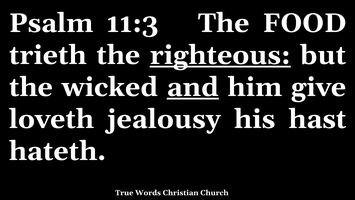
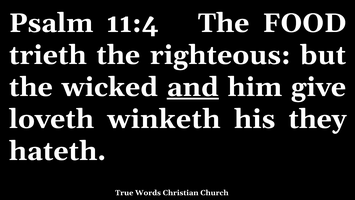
11:3: 11:3 -> 11:4
righteous underline: present -> none
jealousy: jealousy -> winketh
hast: hast -> they
